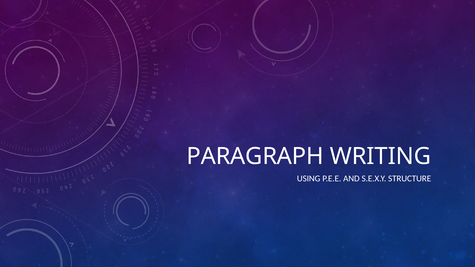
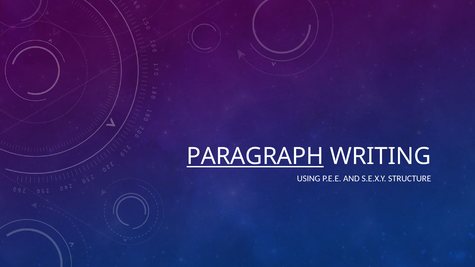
PARAGRAPH underline: none -> present
